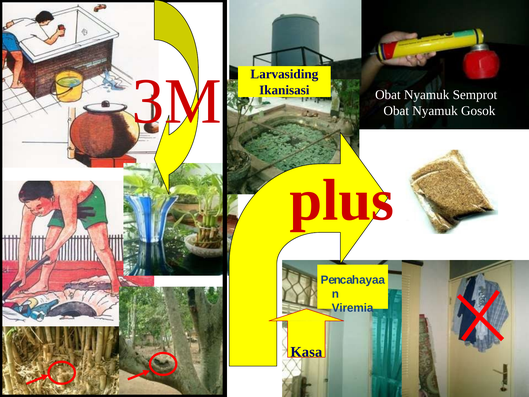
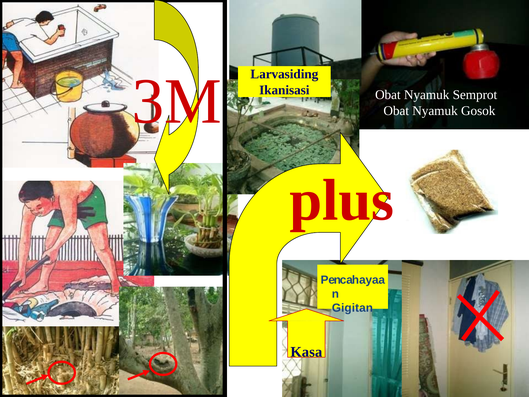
Viremia: Viremia -> Gigitan
